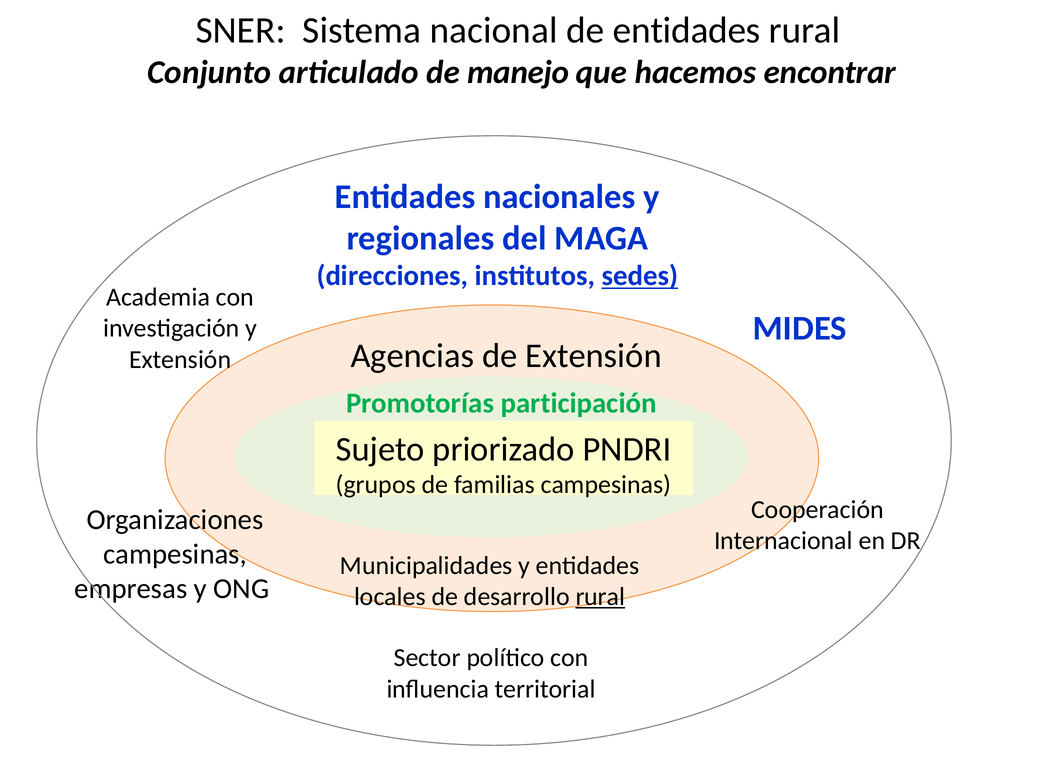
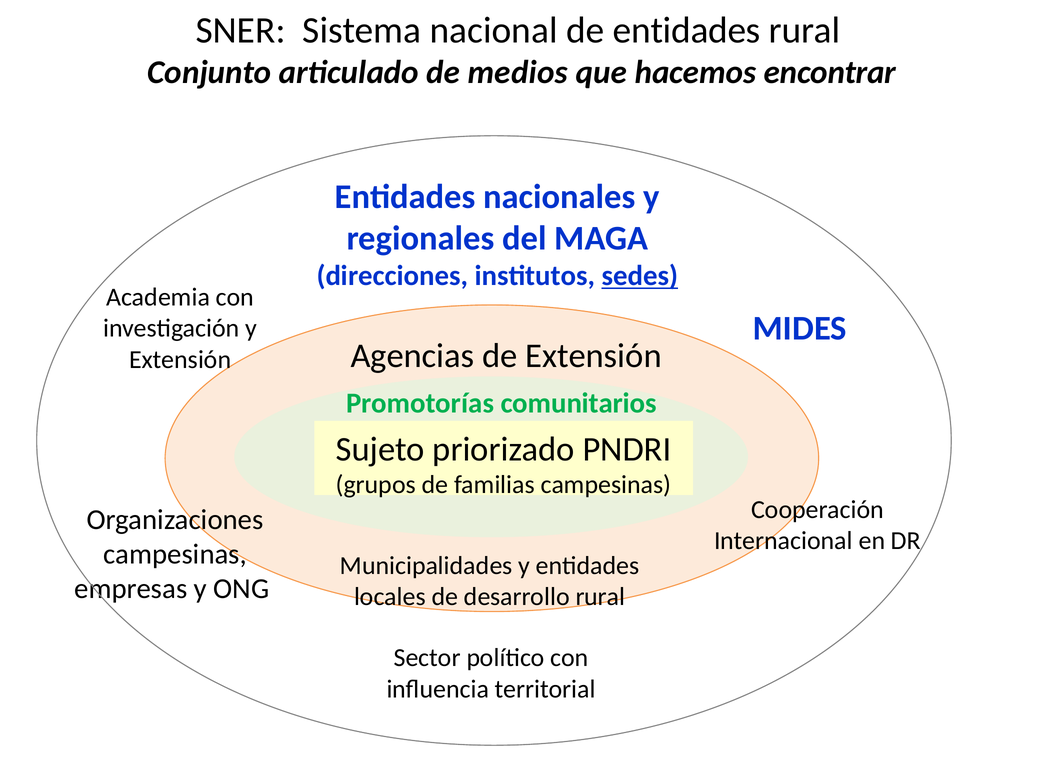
manejo: manejo -> medios
participación: participación -> comunitarios
rural at (600, 597) underline: present -> none
